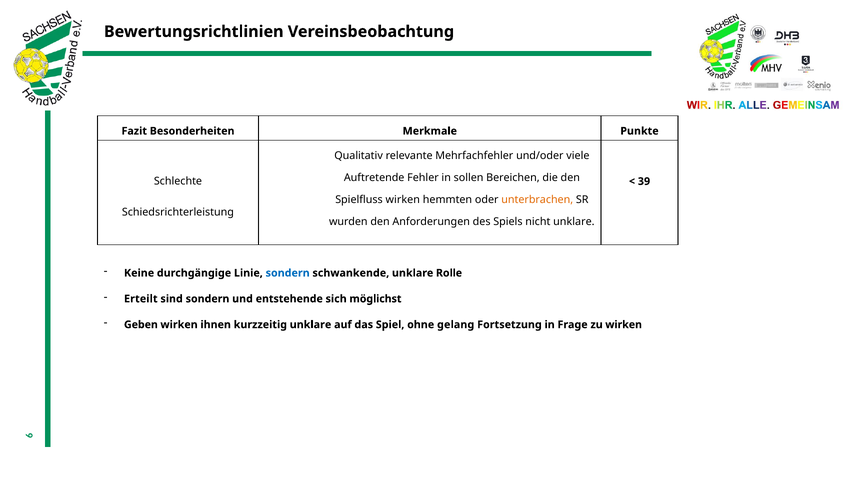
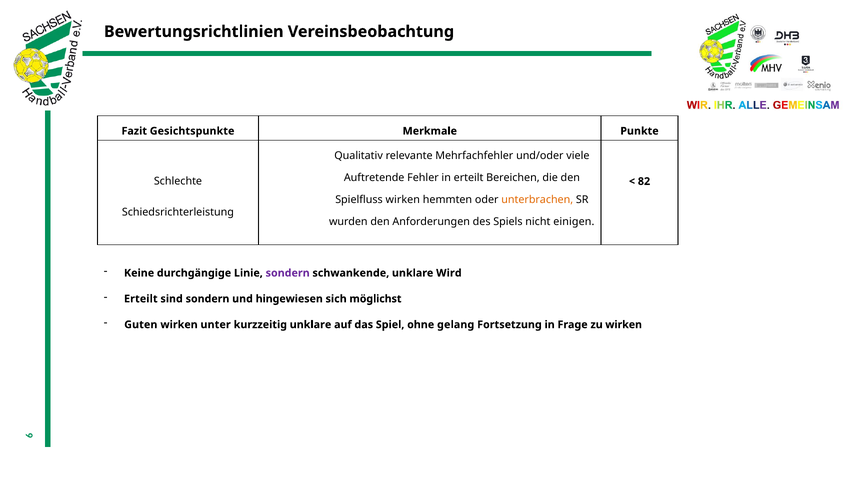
Besonderheiten: Besonderheiten -> Gesichtspunkte
in sollen: sollen -> erteilt
39: 39 -> 82
nicht unklare: unklare -> einigen
sondern at (288, 273) colour: blue -> purple
Rolle: Rolle -> Wird
entstehende: entstehende -> hingewiesen
Geben: Geben -> Guten
ihnen: ihnen -> unter
